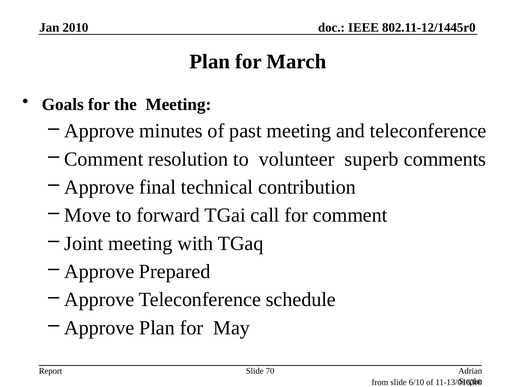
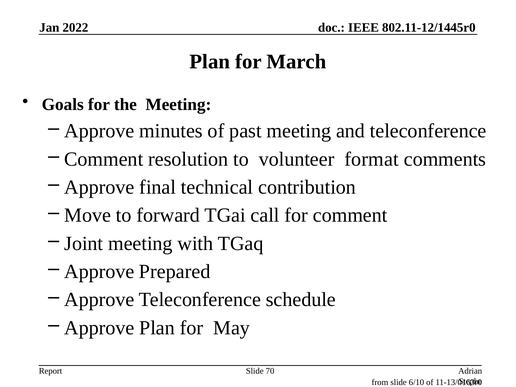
2010: 2010 -> 2022
superb: superb -> format
